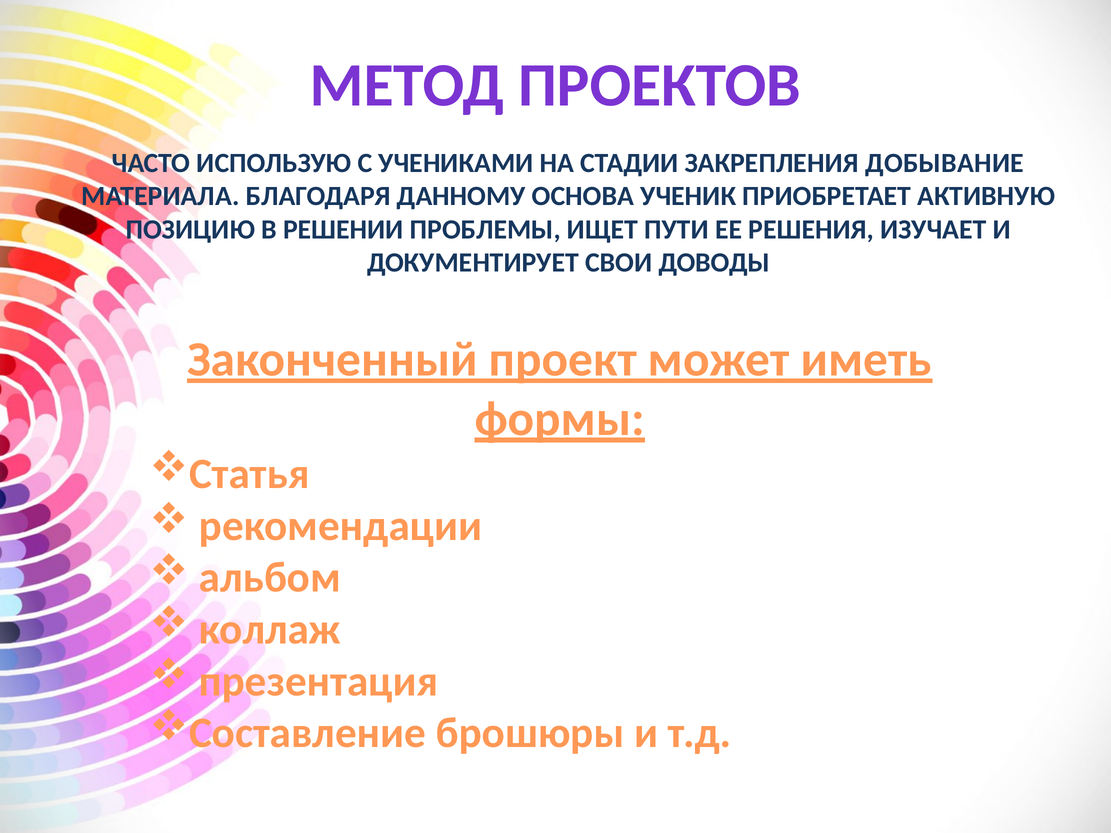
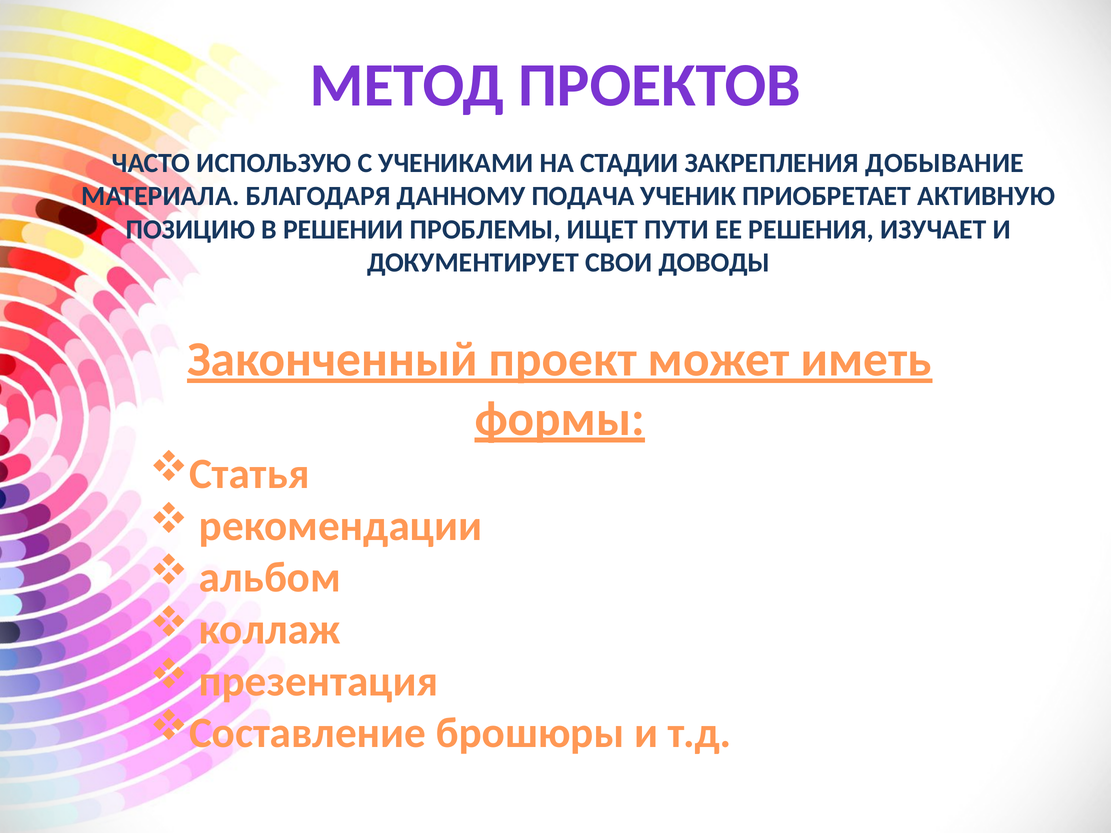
ОСНОВА: ОСНОВА -> ПОДАЧА
